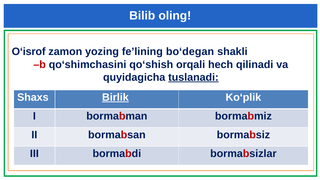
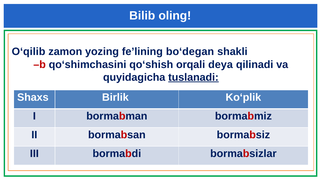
O‘isrof: O‘isrof -> O‘qilib
hech: hech -> deya
Birlik underline: present -> none
